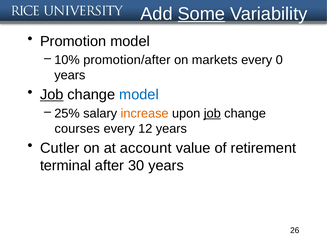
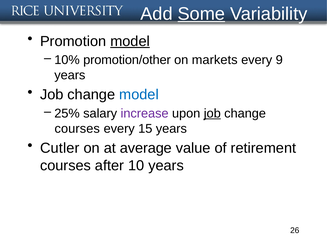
model at (130, 41) underline: none -> present
promotion/after: promotion/after -> promotion/other
0: 0 -> 9
Job at (52, 95) underline: present -> none
increase colour: orange -> purple
12: 12 -> 15
account: account -> average
terminal at (65, 166): terminal -> courses
30: 30 -> 10
